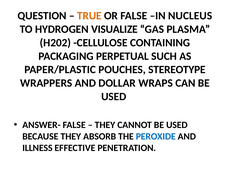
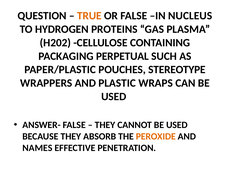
VISUALIZE: VISUALIZE -> PROTEINS
DOLLAR: DOLLAR -> PLASTIC
PEROXIDE colour: blue -> orange
ILLNESS: ILLNESS -> NAMES
